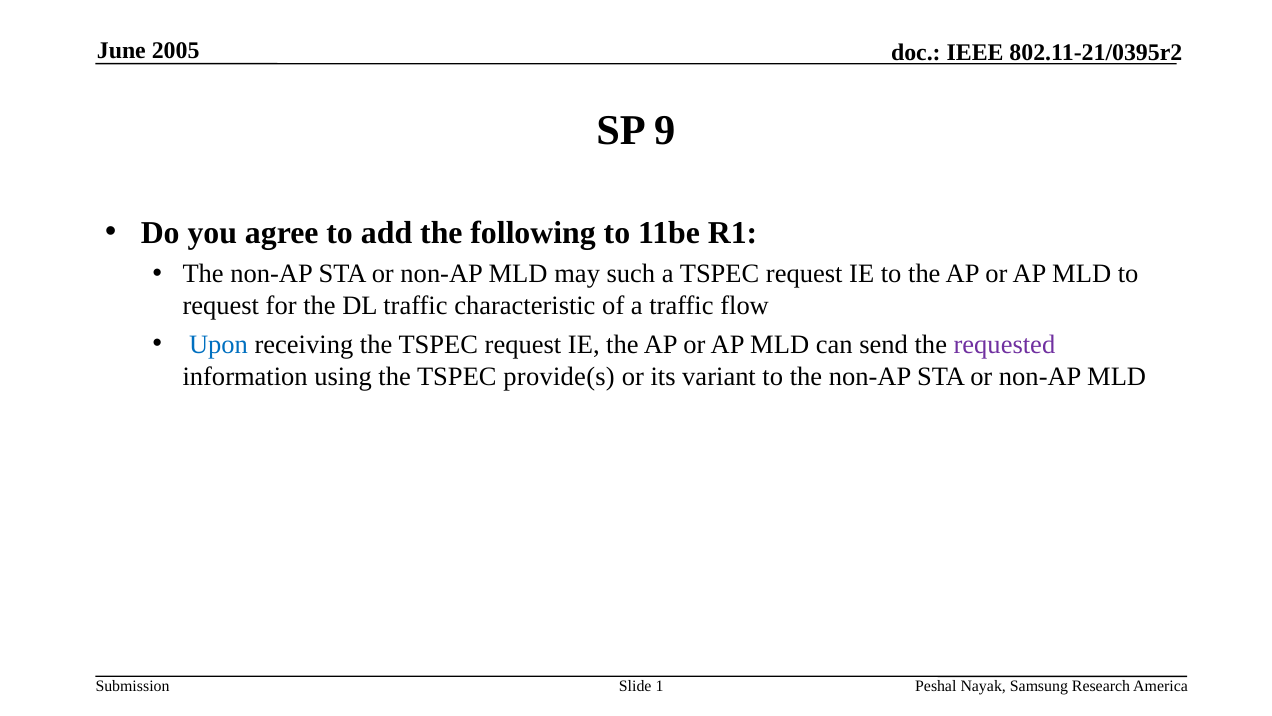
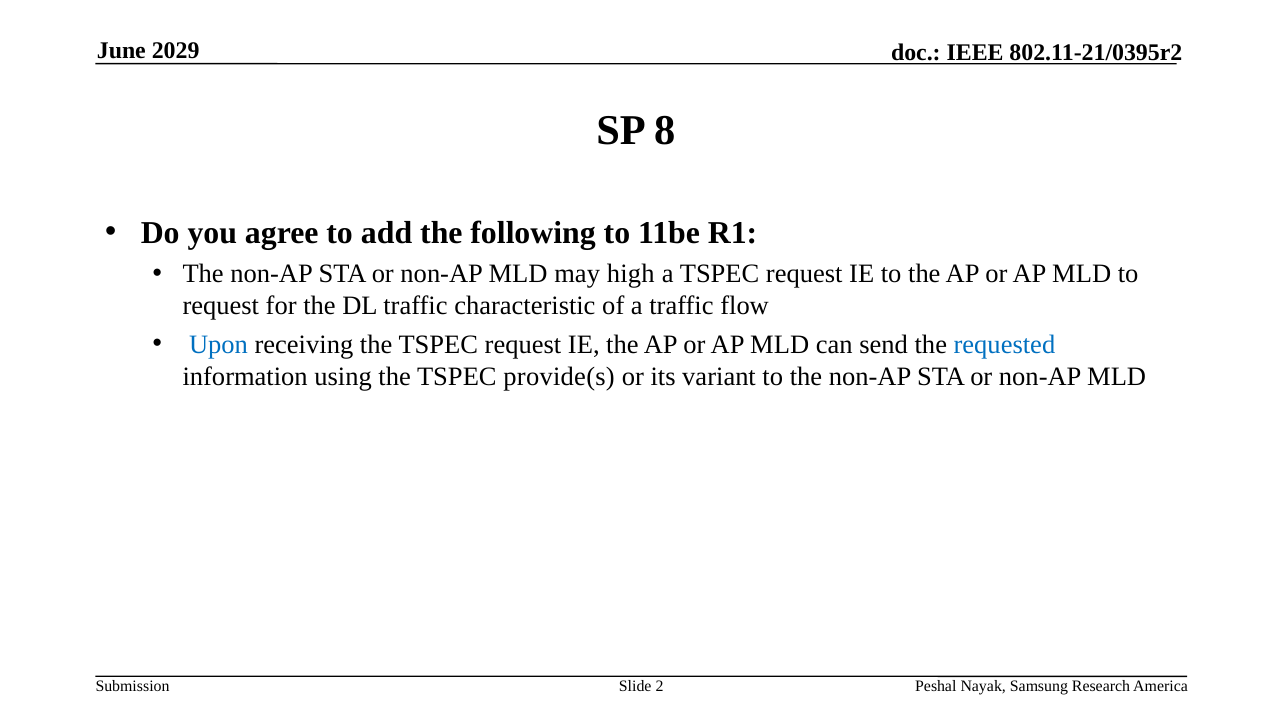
2005: 2005 -> 2029
9: 9 -> 8
such: such -> high
requested colour: purple -> blue
1: 1 -> 2
